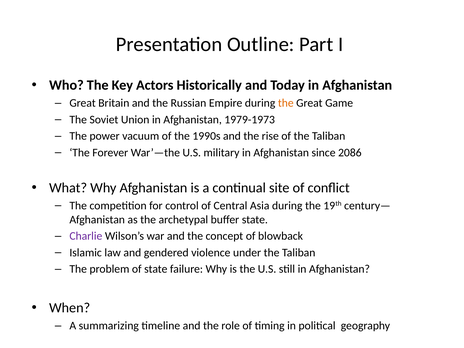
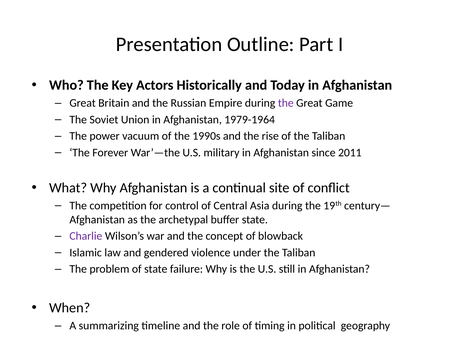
the at (286, 103) colour: orange -> purple
1979-1973: 1979-1973 -> 1979-1964
2086: 2086 -> 2011
